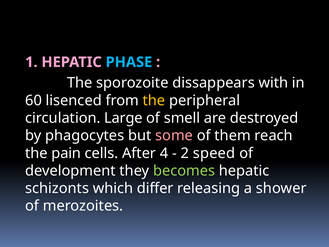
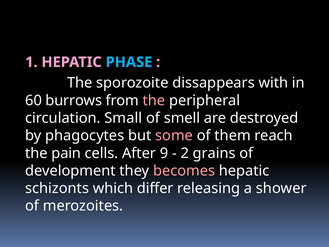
lisenced: lisenced -> burrows
the at (154, 100) colour: yellow -> pink
Large: Large -> Small
4: 4 -> 9
speed: speed -> grains
becomes colour: light green -> pink
